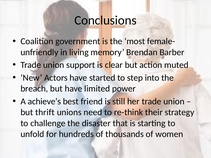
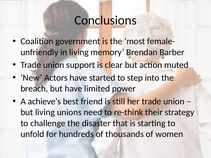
but thrift: thrift -> living
